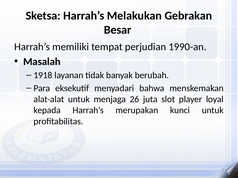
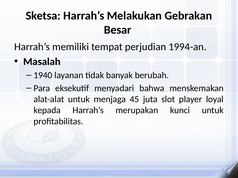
1990-an: 1990-an -> 1994-an
1918: 1918 -> 1940
26: 26 -> 45
